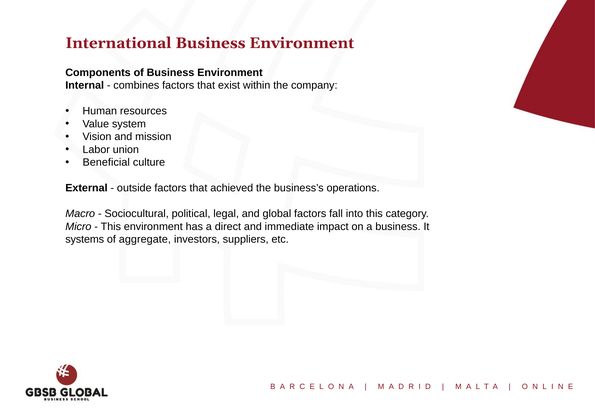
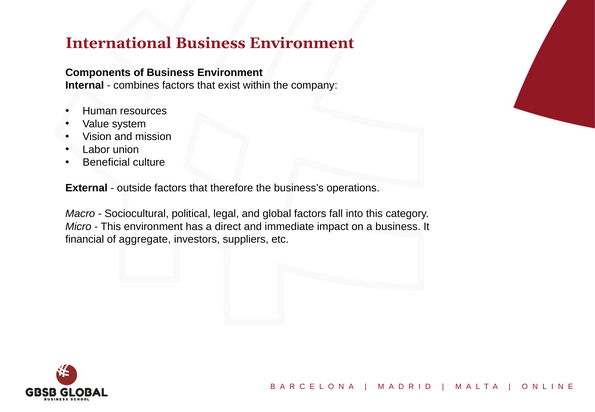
achieved: achieved -> therefore
systems: systems -> financial
